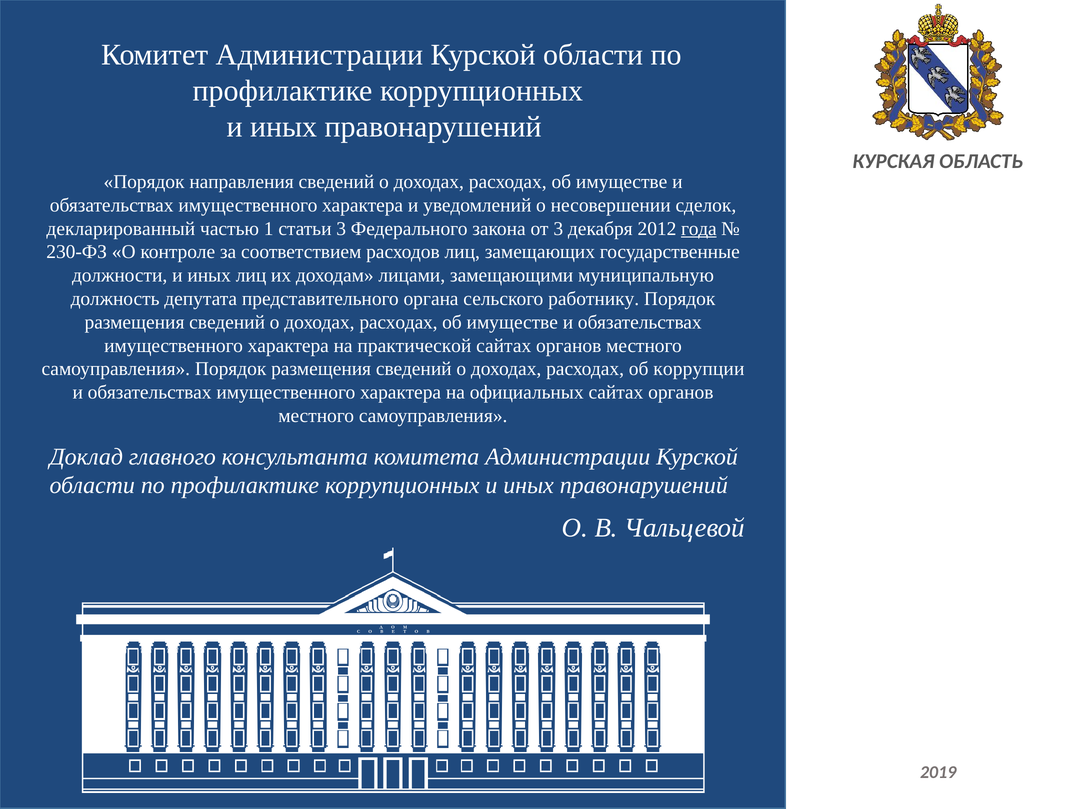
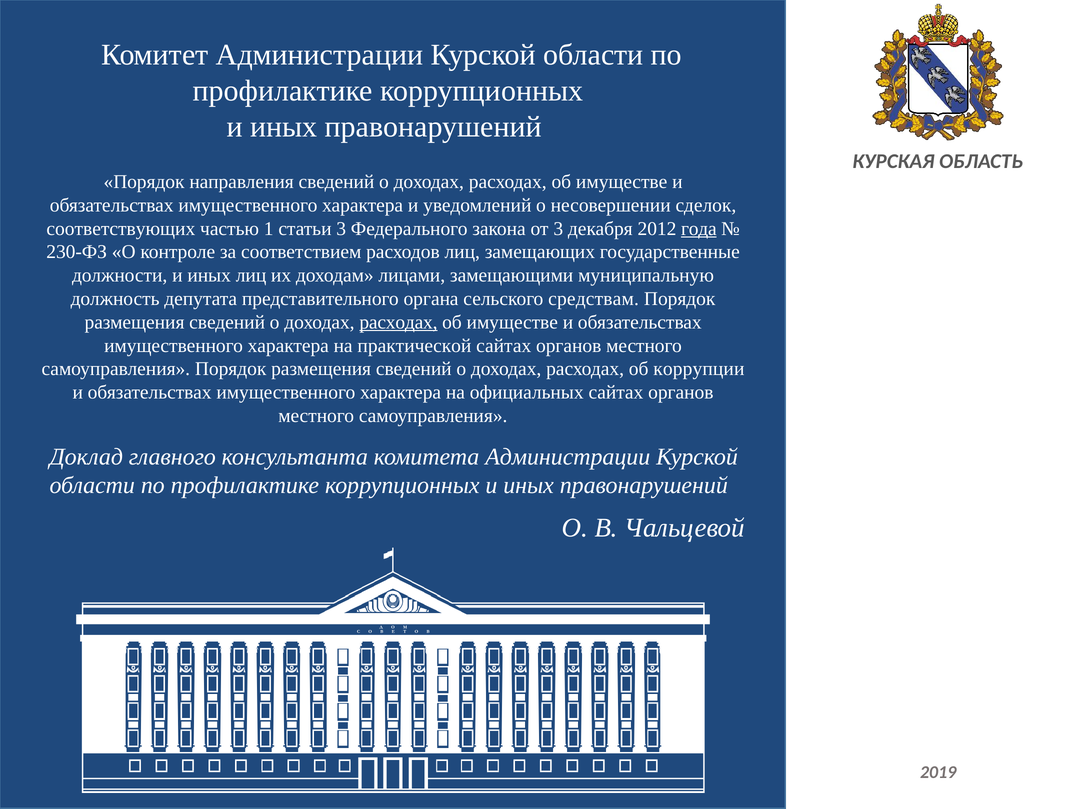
декларированный: декларированный -> соответствующих
работнику: работнику -> средствам
расходах at (398, 322) underline: none -> present
